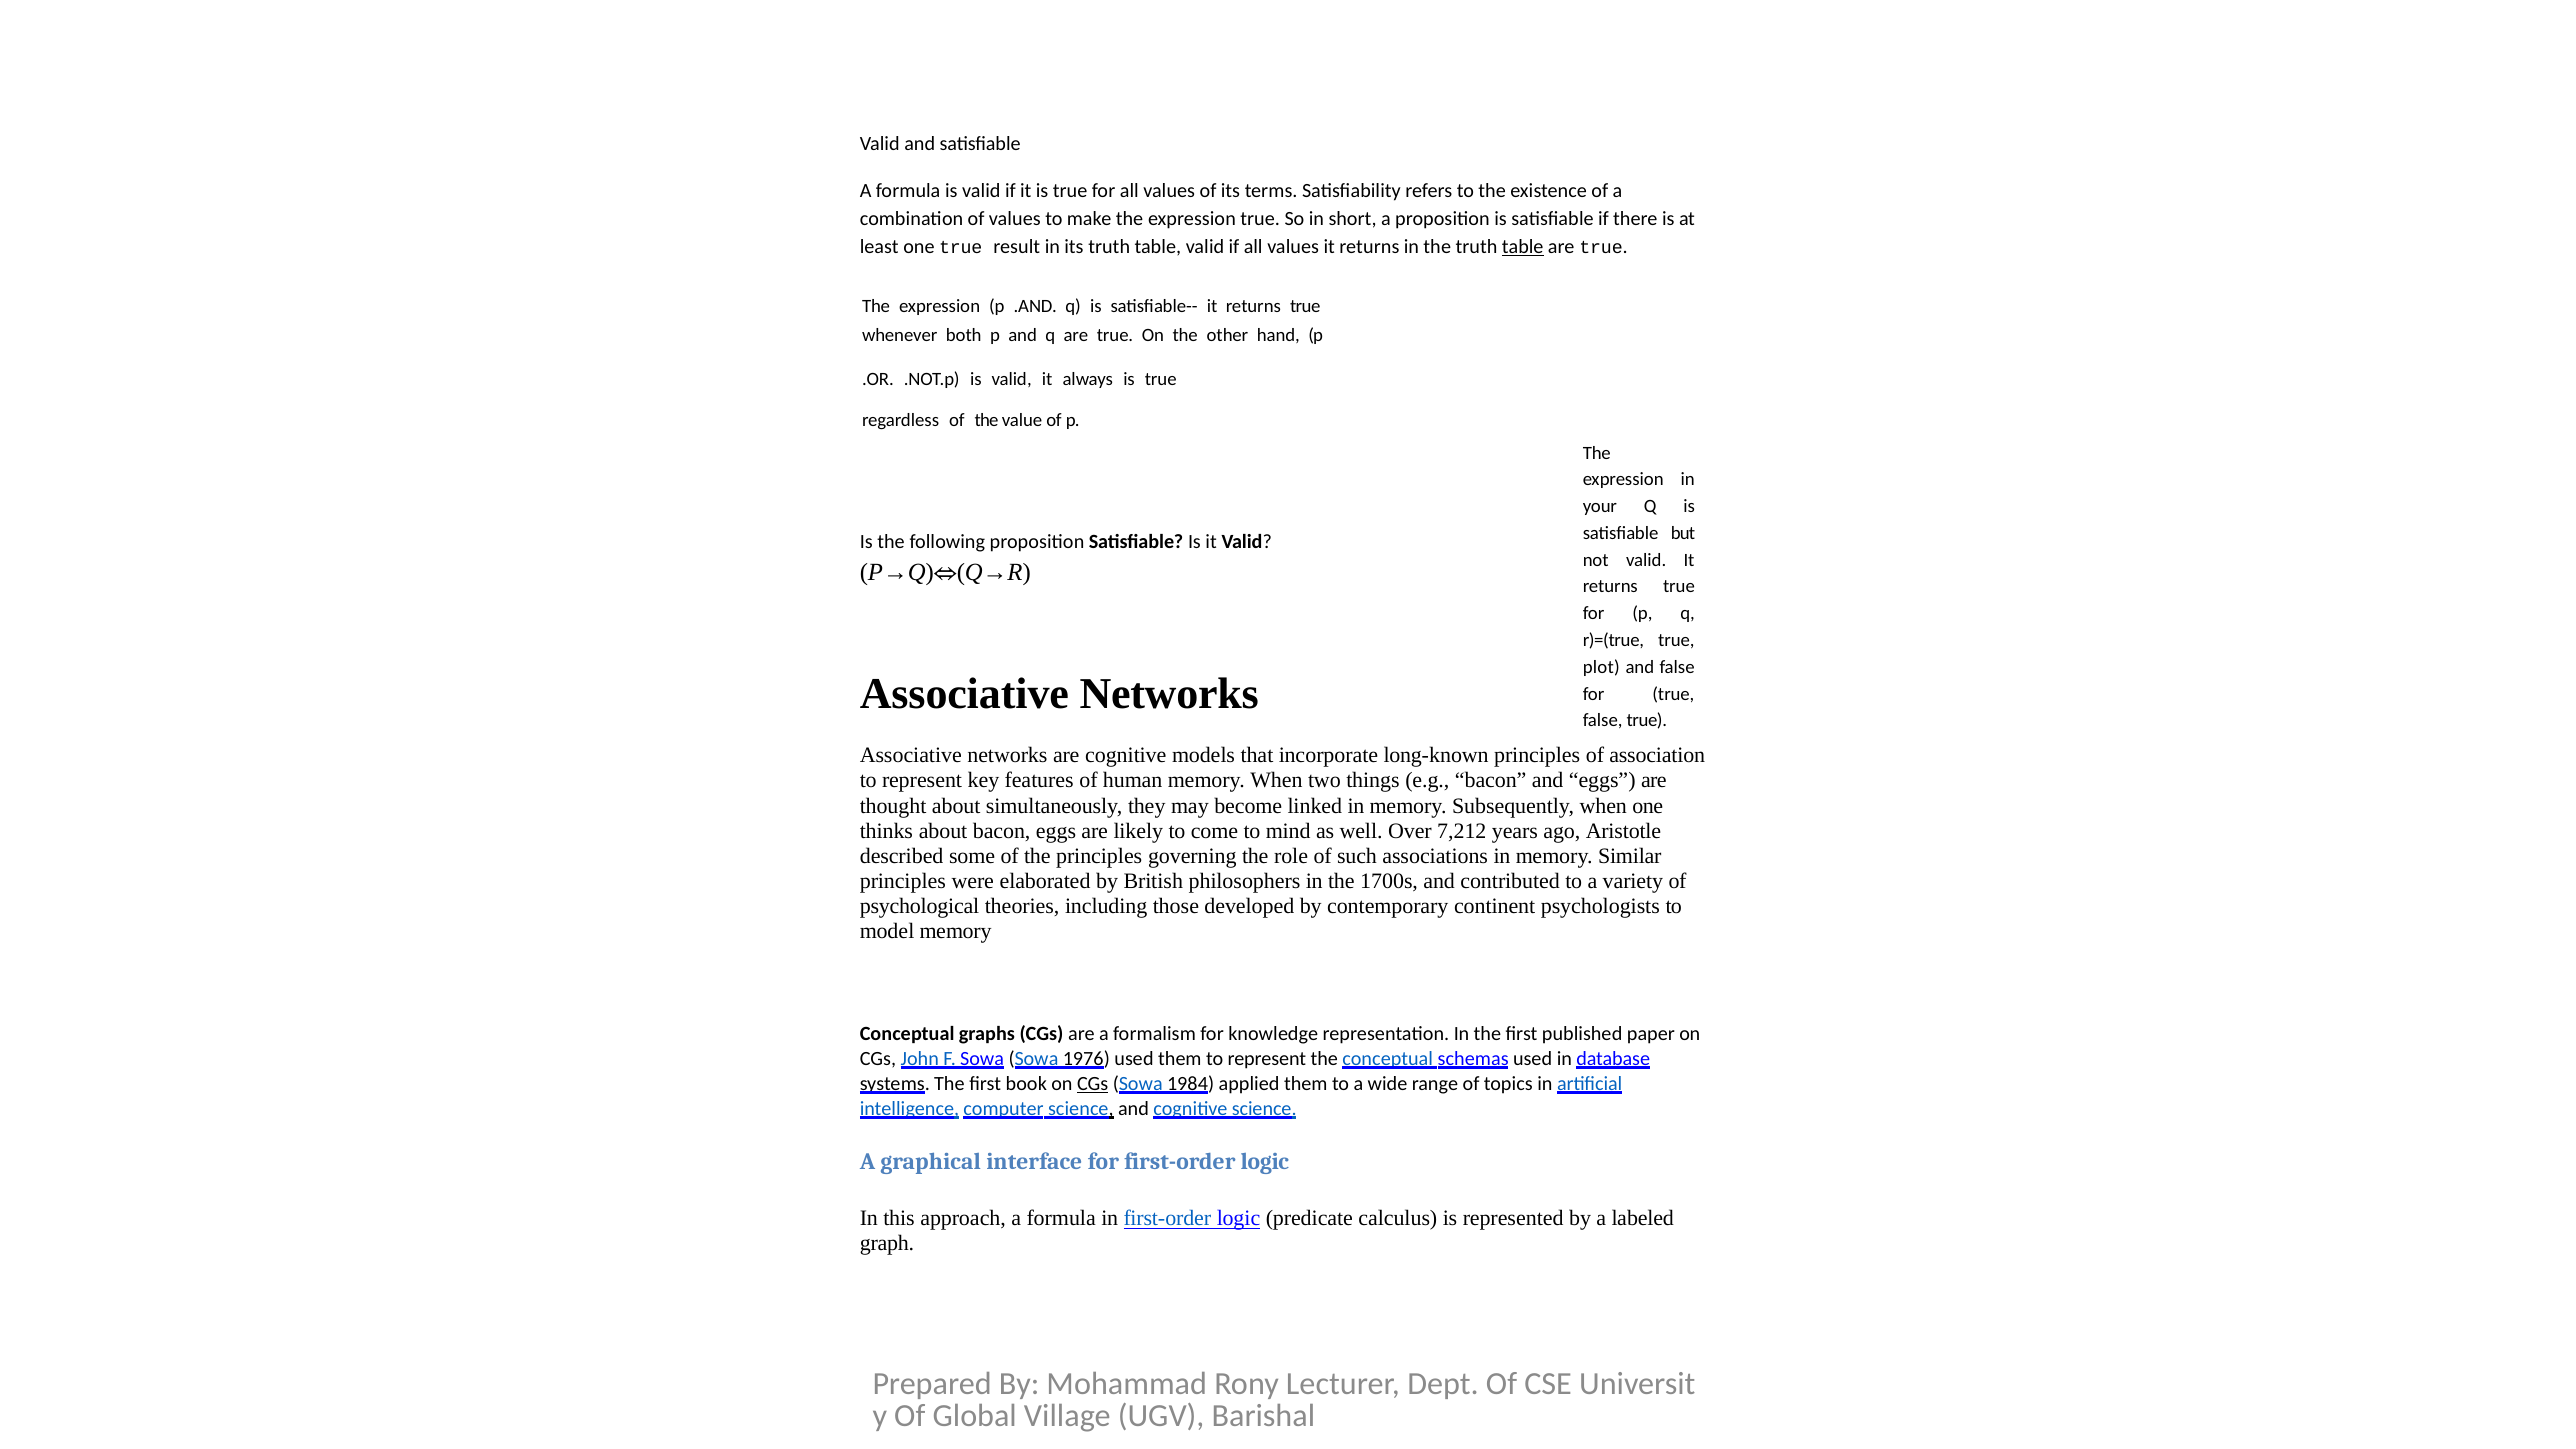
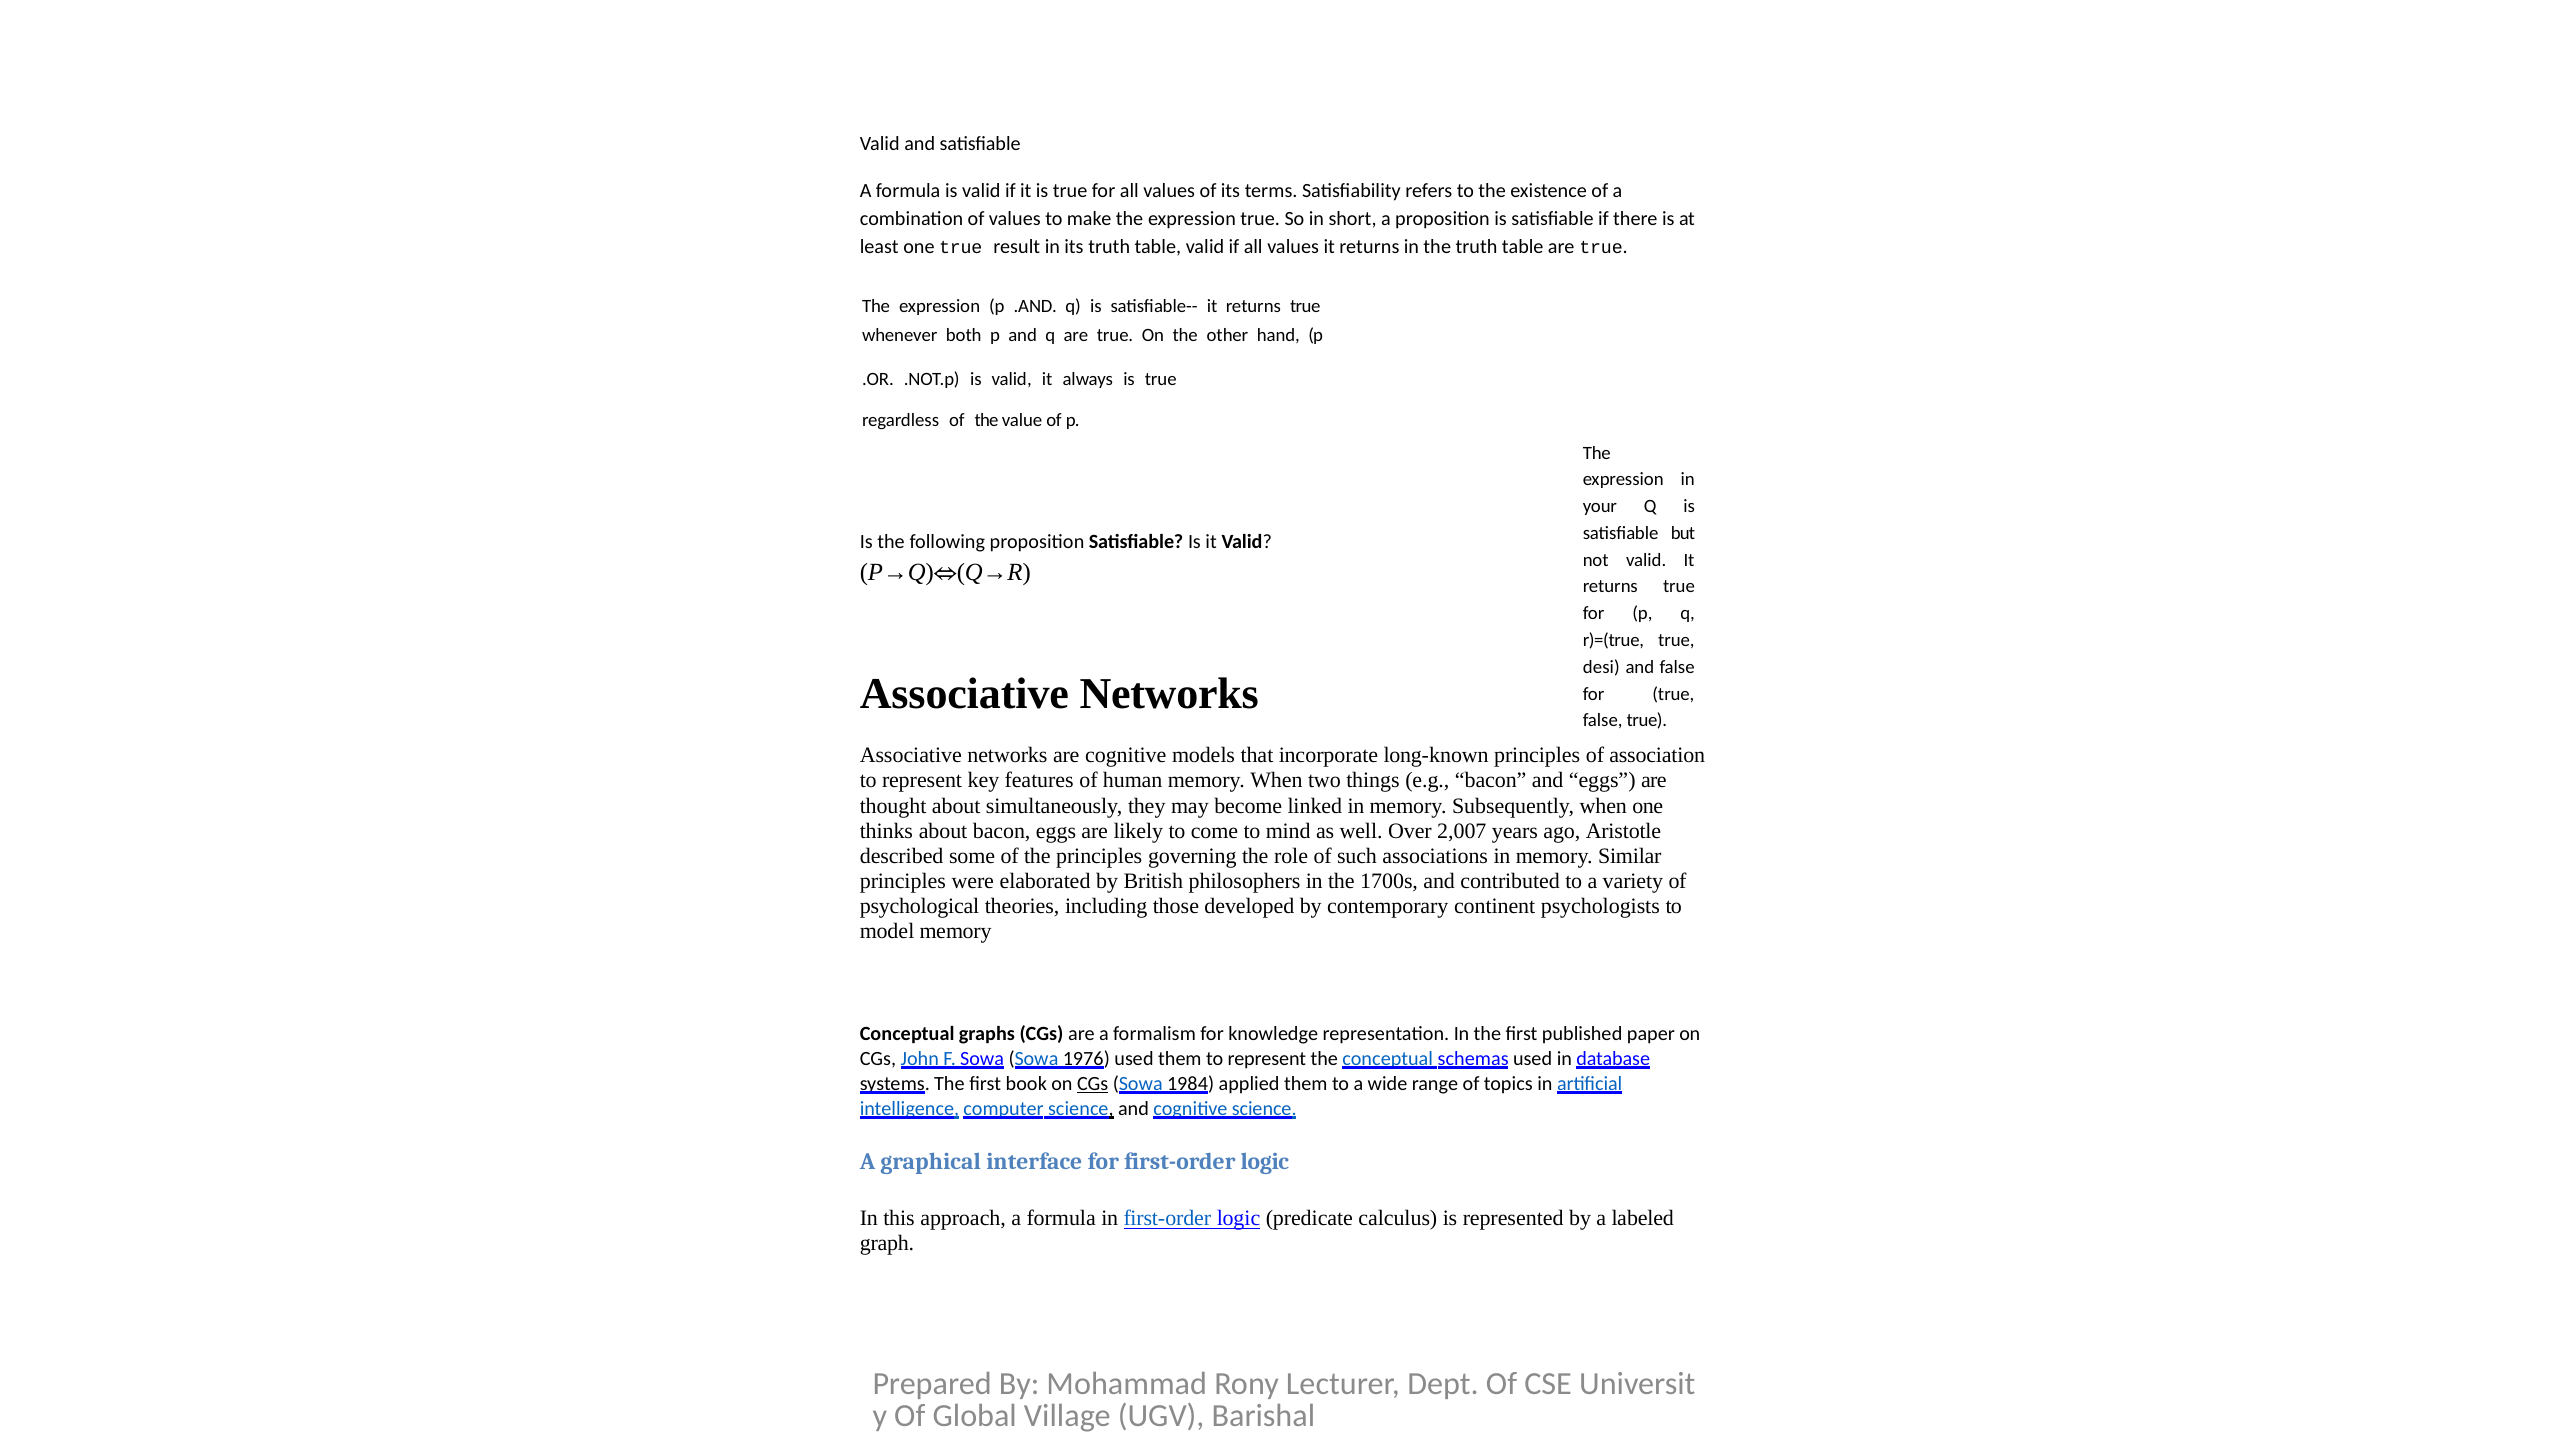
table at (1523, 247) underline: present -> none
plot: plot -> desi
7,212: 7,212 -> 2,007
